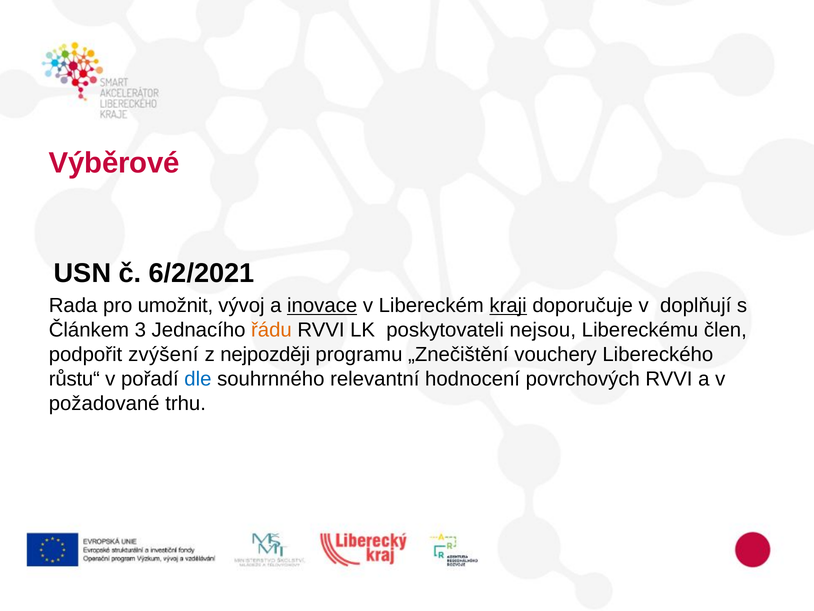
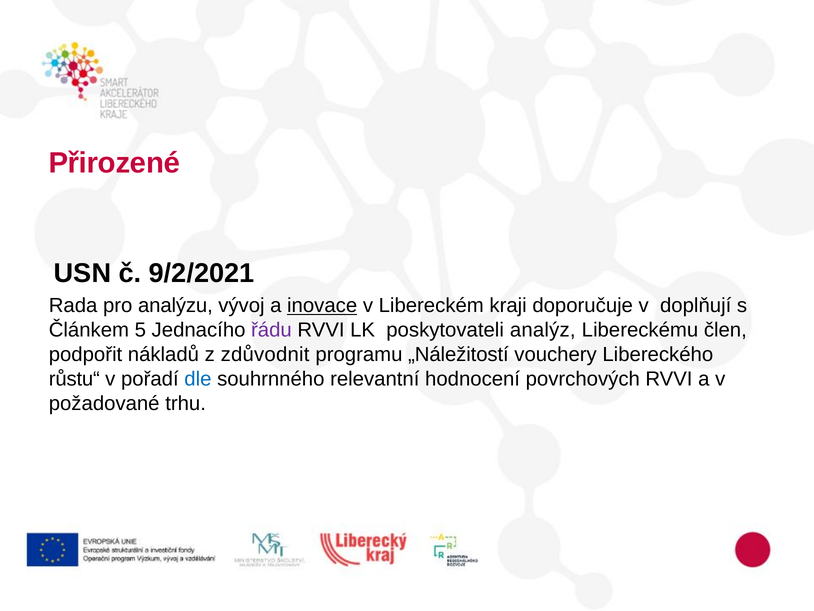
Výběrové: Výběrové -> Přirozené
6/2/2021: 6/2/2021 -> 9/2/2021
umožnit: umožnit -> analýzu
kraji underline: present -> none
3: 3 -> 5
řádu colour: orange -> purple
nejsou: nejsou -> analýz
zvýšení: zvýšení -> nákladů
nejpozději: nejpozději -> zdůvodnit
„Znečištění: „Znečištění -> „Náležitostí
